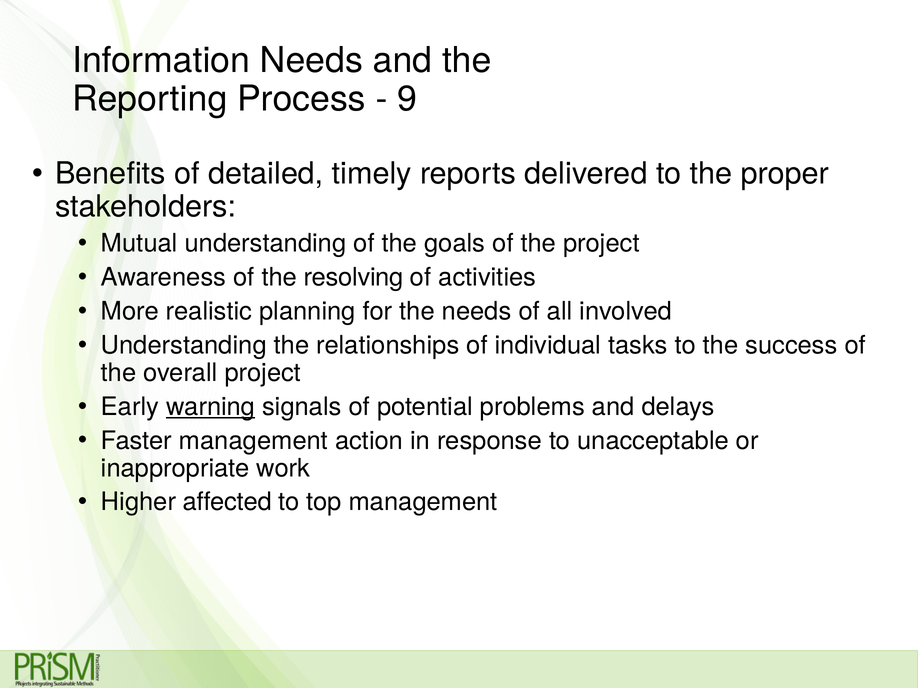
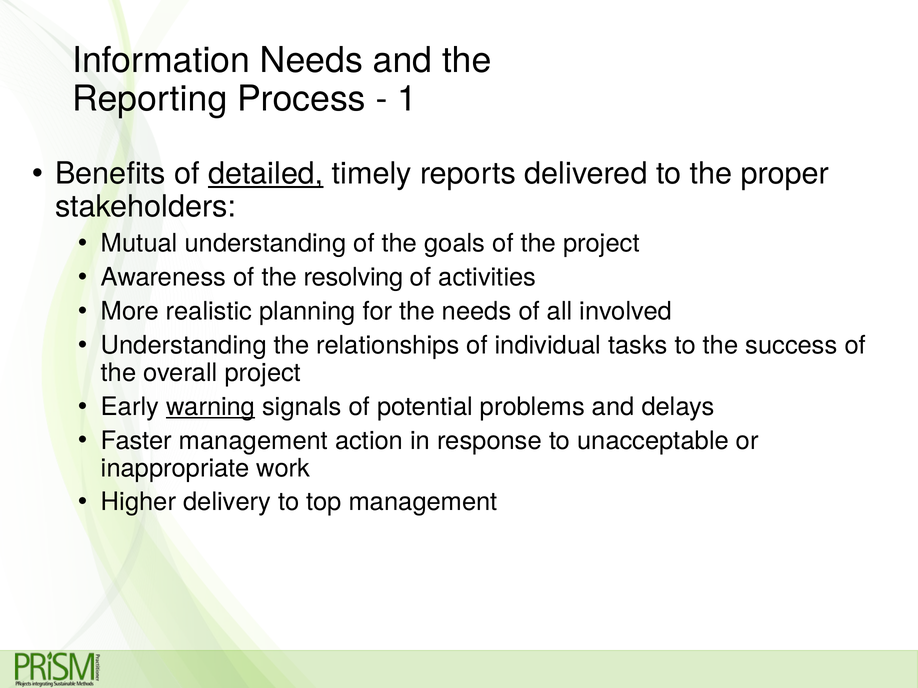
9: 9 -> 1
detailed underline: none -> present
affected: affected -> delivery
